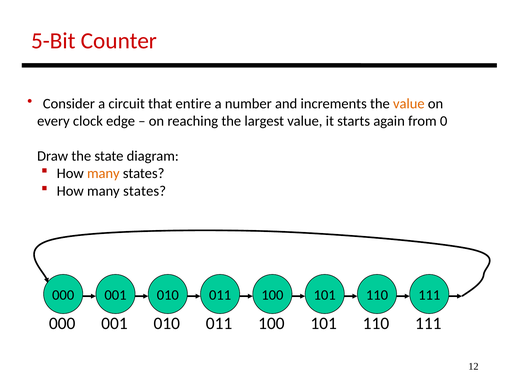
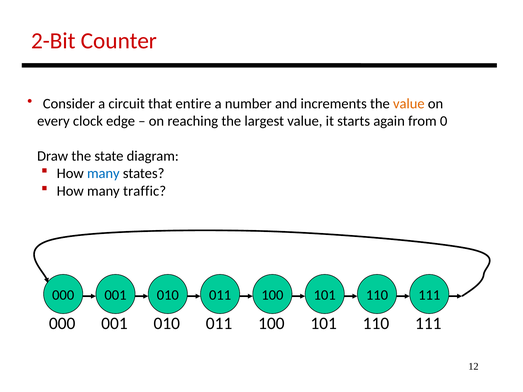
5-Bit: 5-Bit -> 2-Bit
many at (103, 174) colour: orange -> blue
states at (145, 191): states -> traffic
